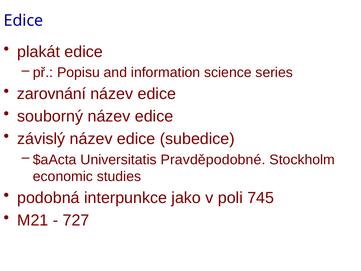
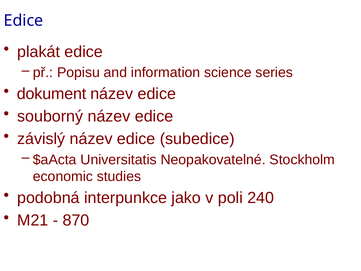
zarovnání: zarovnání -> dokument
Pravděpodobné: Pravděpodobné -> Neopakovatelné
745: 745 -> 240
727: 727 -> 870
